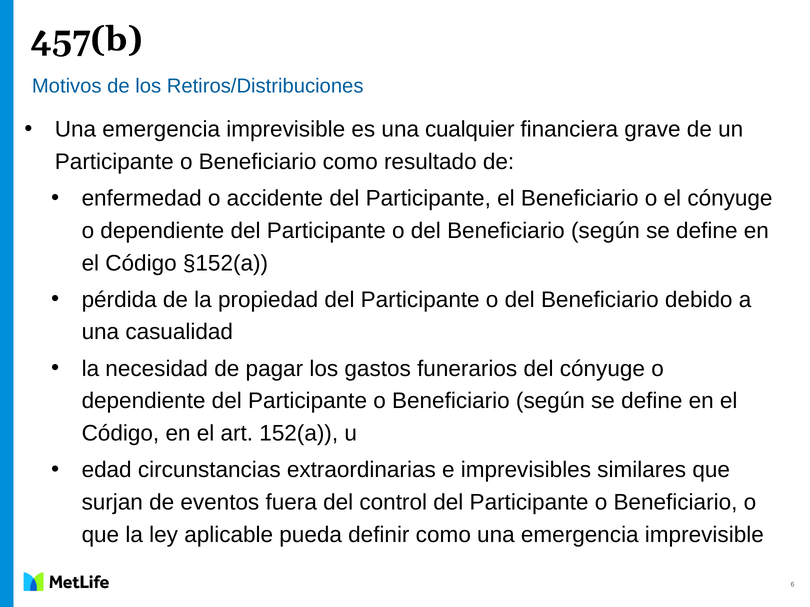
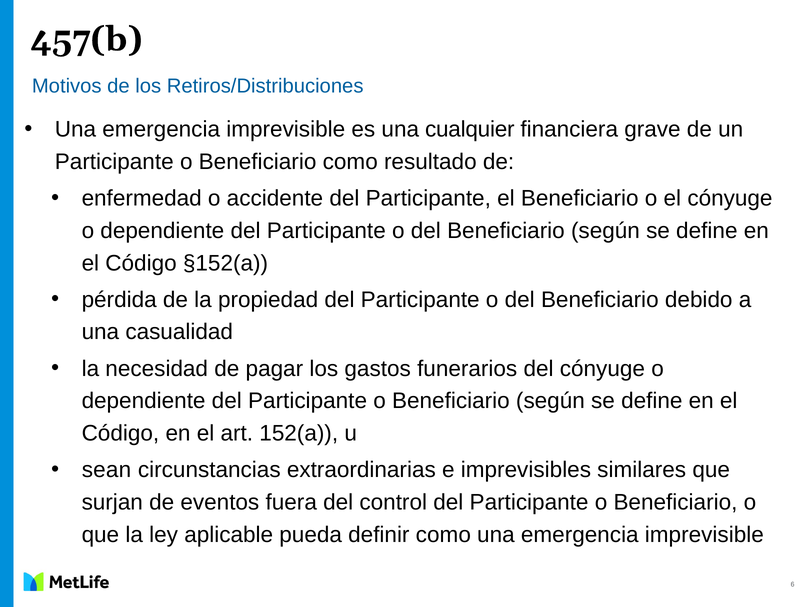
edad: edad -> sean
